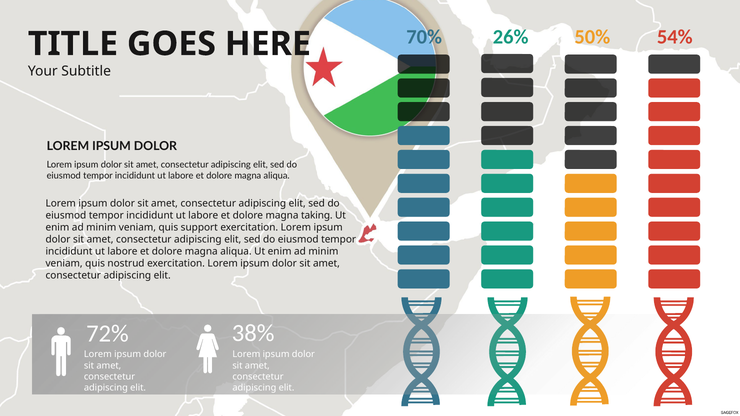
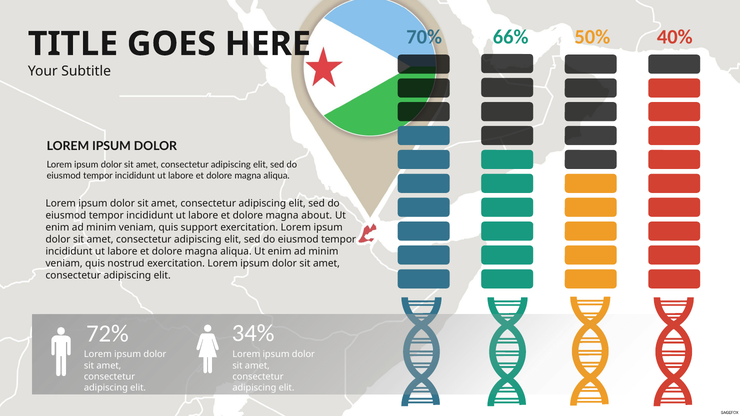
26%: 26% -> 66%
54%: 54% -> 40%
taking: taking -> about
38%: 38% -> 34%
